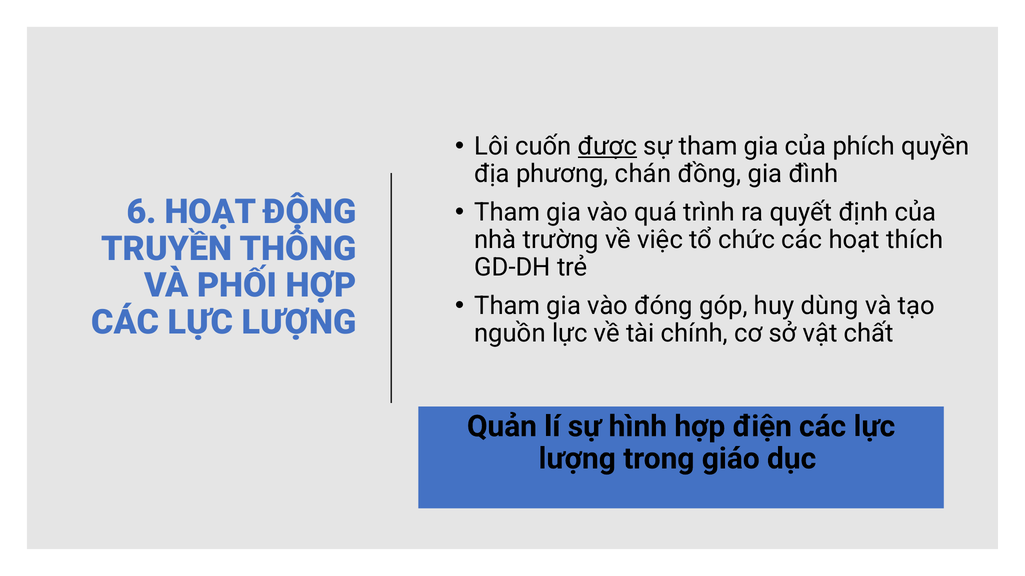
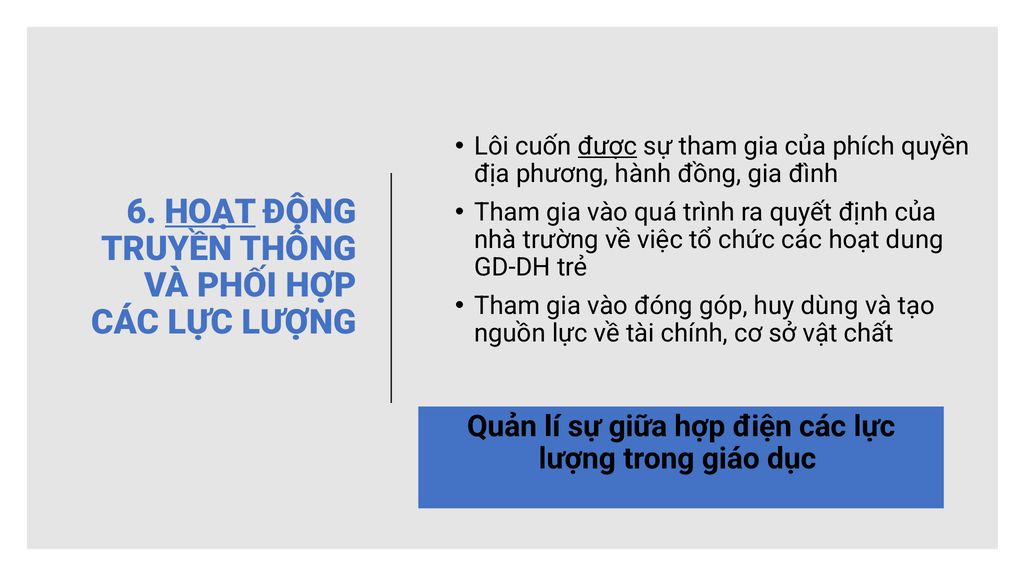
chán: chán -> hành
HOẠT at (210, 212) underline: none -> present
thích: thích -> dung
hình: hình -> giữa
